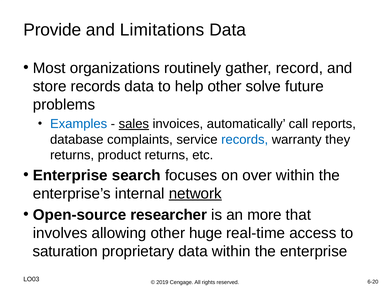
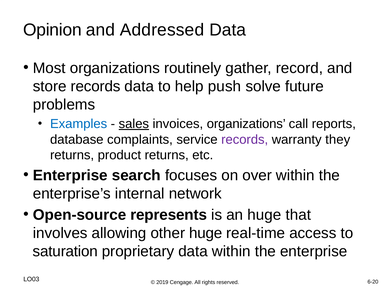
Provide: Provide -> Opinion
Limitations: Limitations -> Addressed
help other: other -> push
invoices automatically: automatically -> organizations
records at (245, 139) colour: blue -> purple
network underline: present -> none
researcher: researcher -> represents
an more: more -> huge
